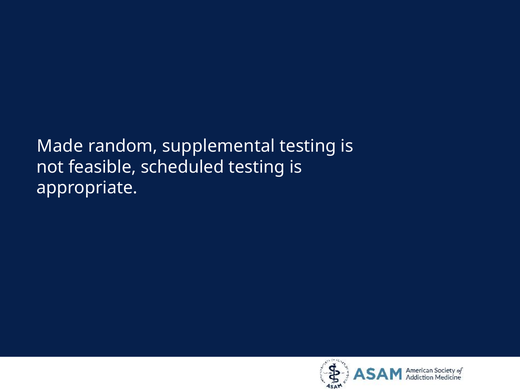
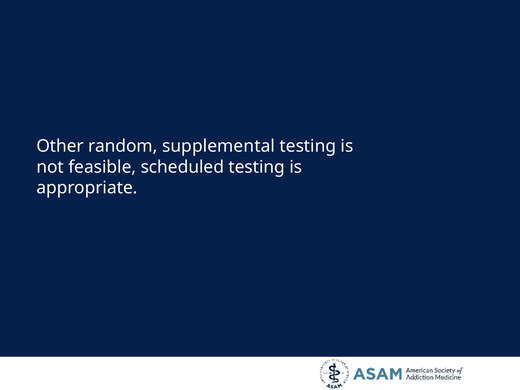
Made: Made -> Other
